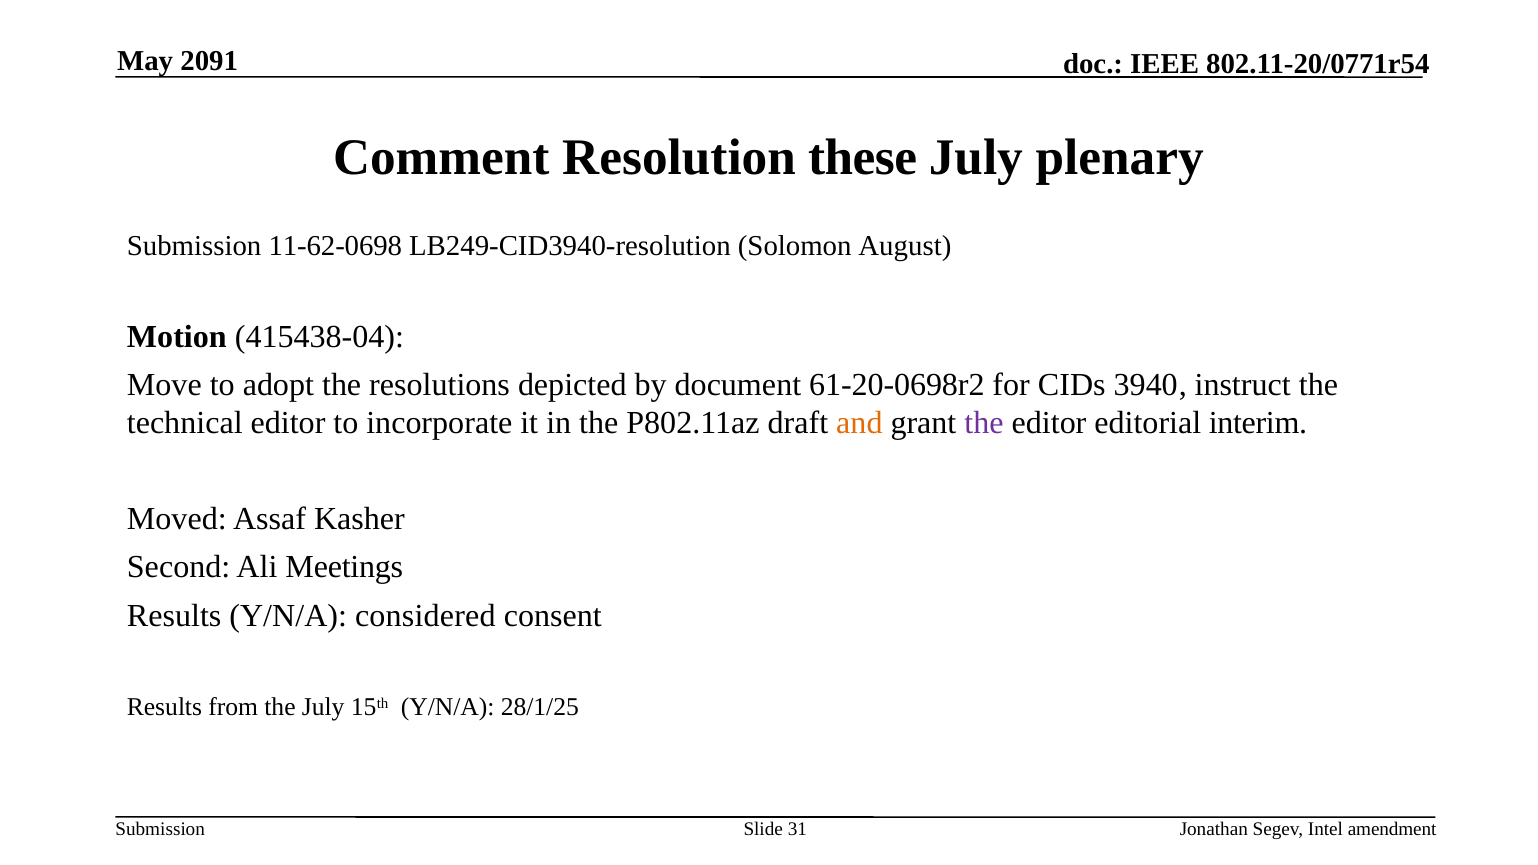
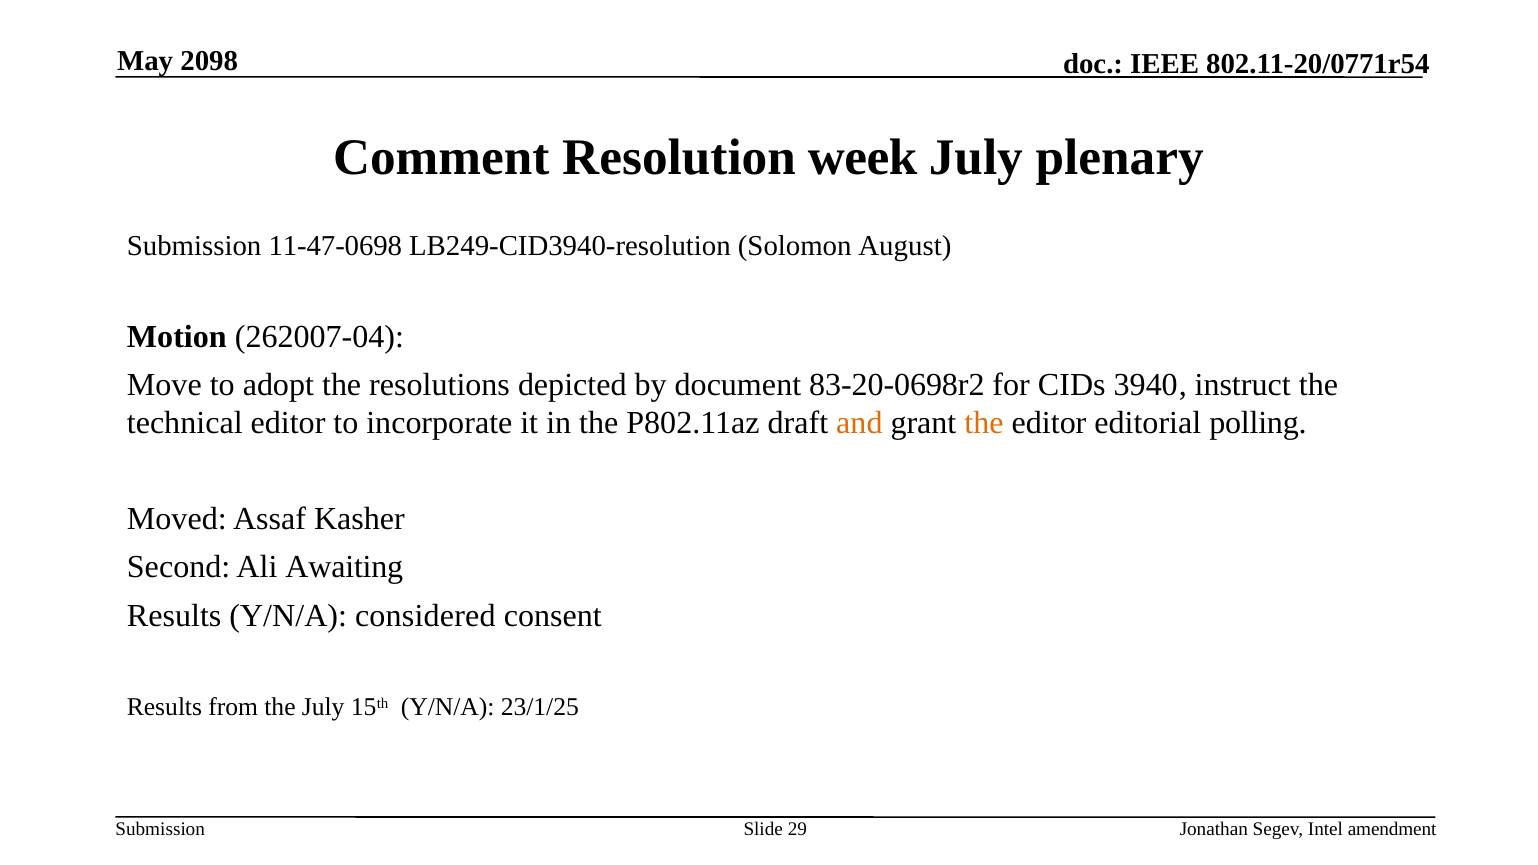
2091: 2091 -> 2098
these: these -> week
11-62-0698: 11-62-0698 -> 11-47-0698
415438-04: 415438-04 -> 262007-04
61-20-0698r2: 61-20-0698r2 -> 83-20-0698r2
the at (984, 423) colour: purple -> orange
interim: interim -> polling
Meetings: Meetings -> Awaiting
28/1/25: 28/1/25 -> 23/1/25
31: 31 -> 29
